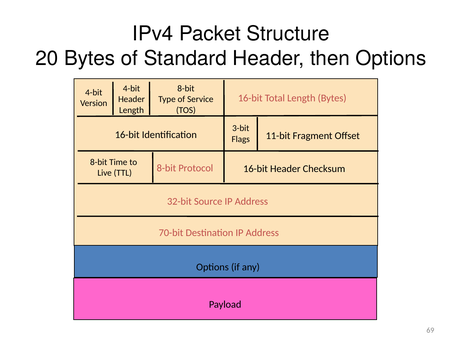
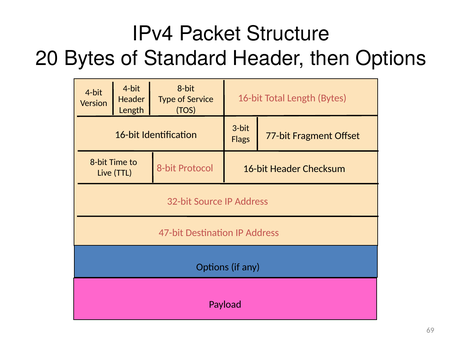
11-bit: 11-bit -> 77-bit
70-bit: 70-bit -> 47-bit
